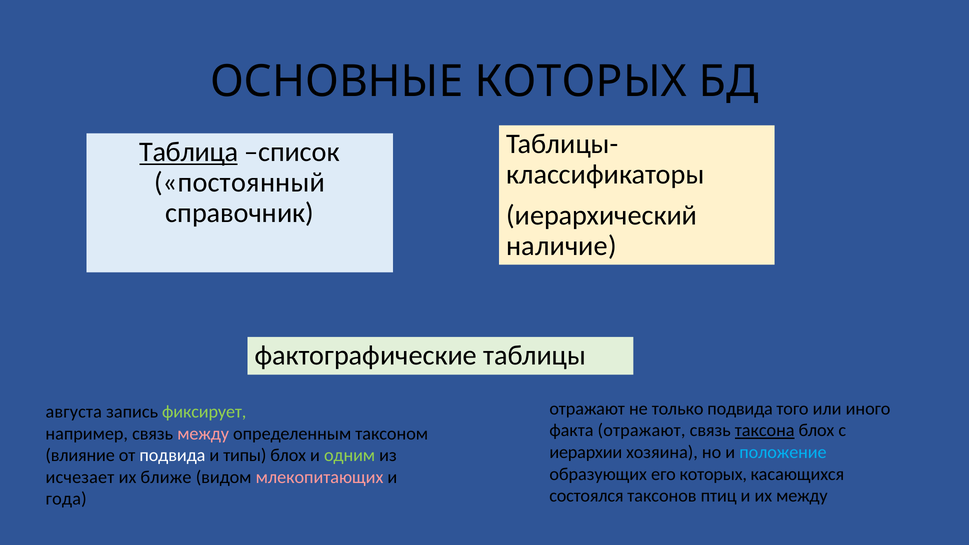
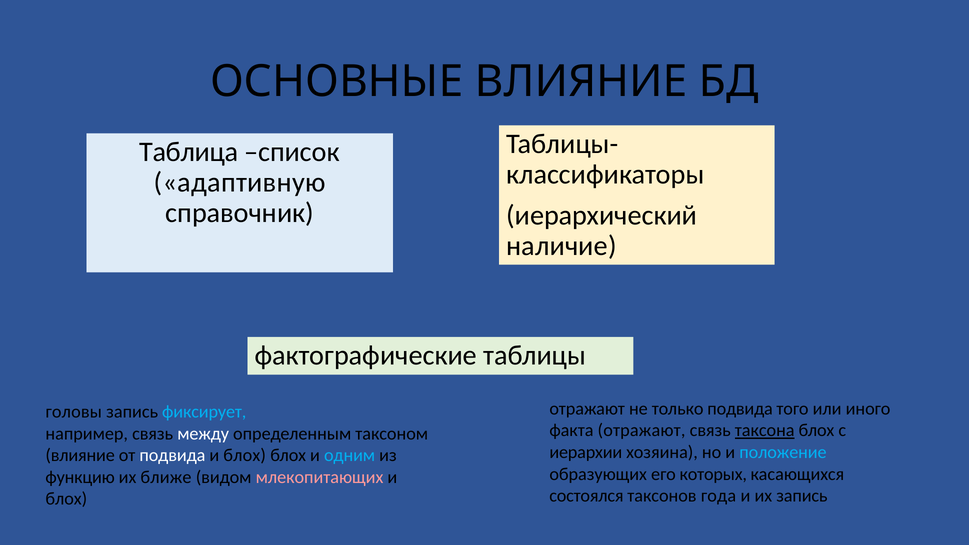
ОСНОВНЫЕ КОТОРЫХ: КОТОРЫХ -> ВЛИЯНИЕ
Таблица underline: present -> none
постоянный: постоянный -> адаптивную
августа: августа -> головы
фиксирует colour: light green -> light blue
между at (203, 434) colour: pink -> white
типы at (245, 455): типы -> блох
одним colour: light green -> light blue
исчезает: исчезает -> функцию
птиц: птиц -> года
их между: между -> запись
года at (66, 499): года -> блох
